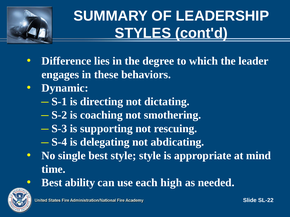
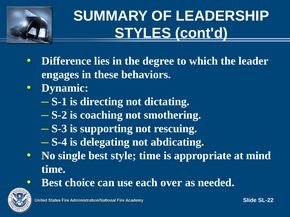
style style: style -> time
ability: ability -> choice
high: high -> over
